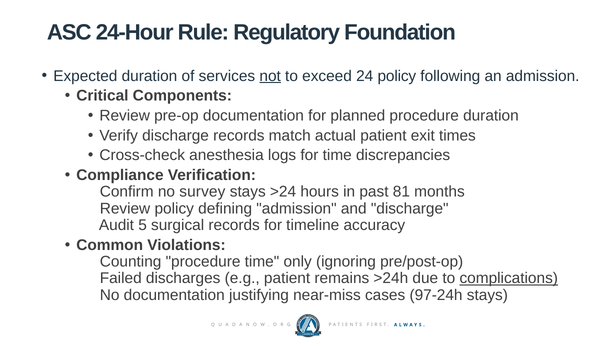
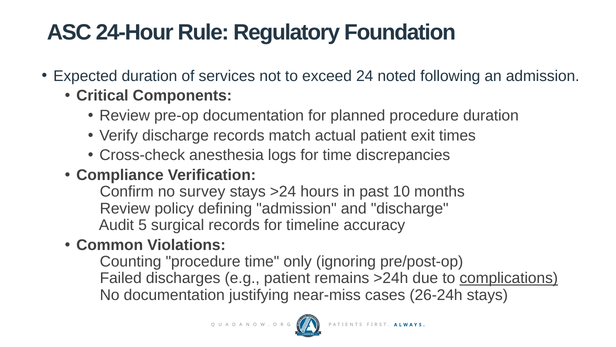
not underline: present -> none
24 policy: policy -> noted
81: 81 -> 10
97-24h: 97-24h -> 26-24h
